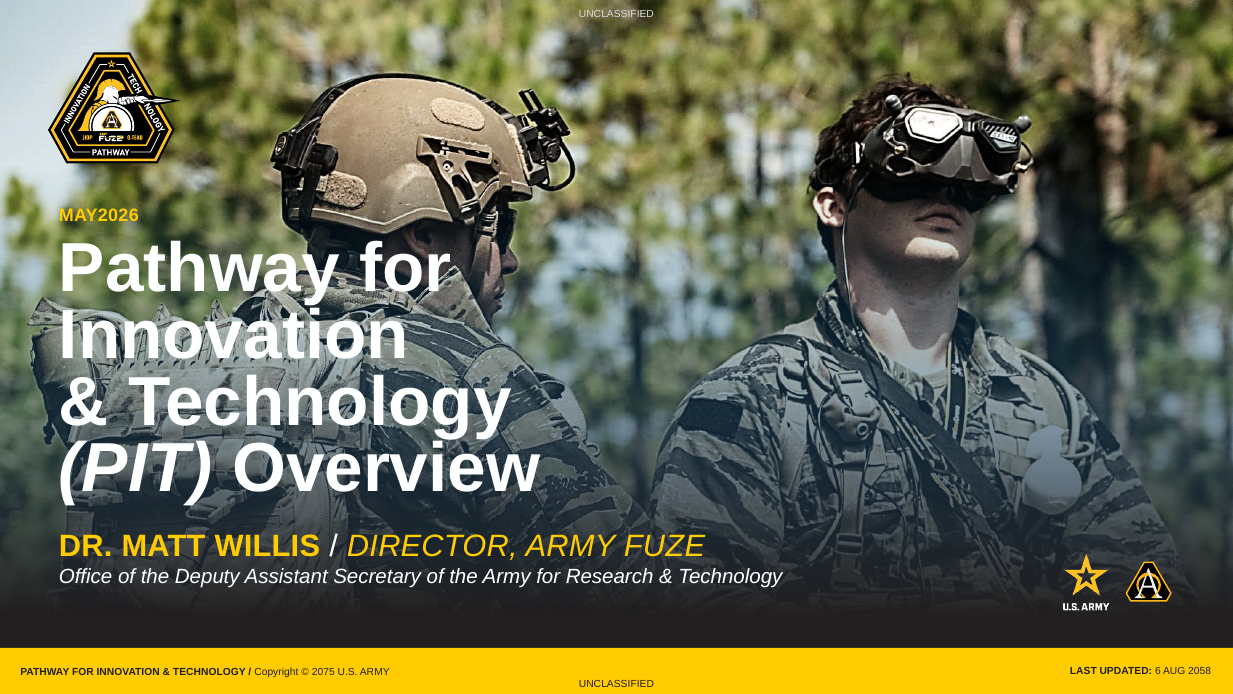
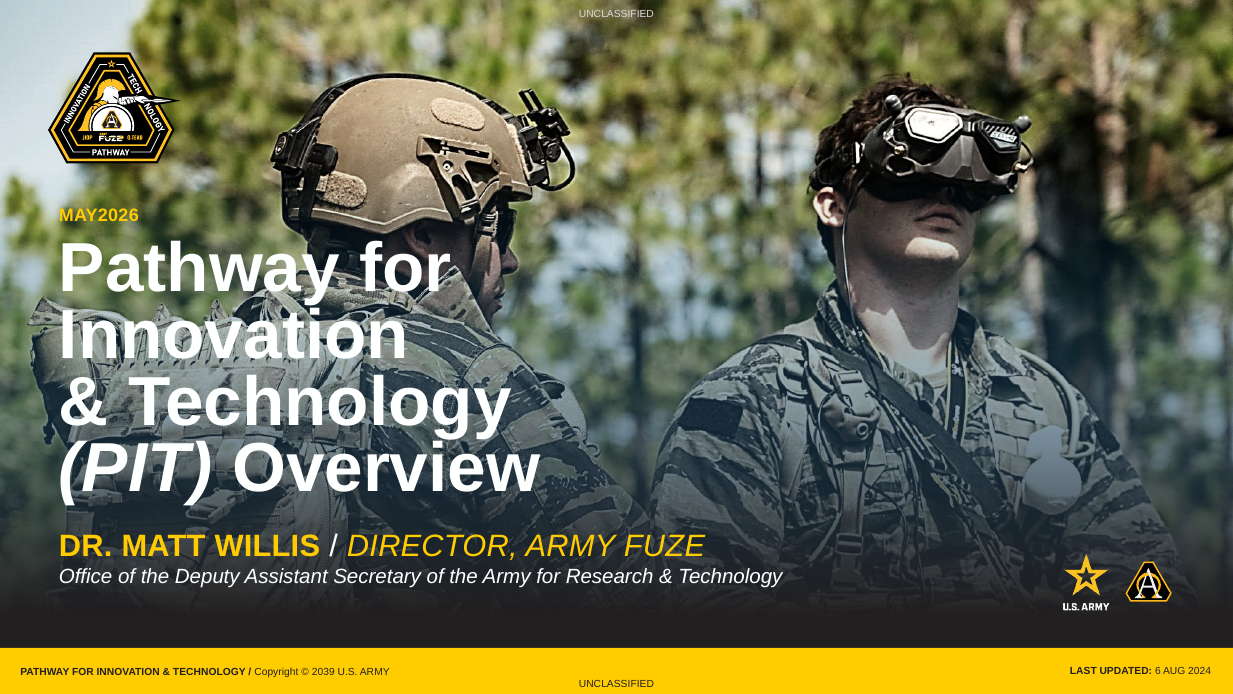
2075: 2075 -> 2039
2058: 2058 -> 2024
